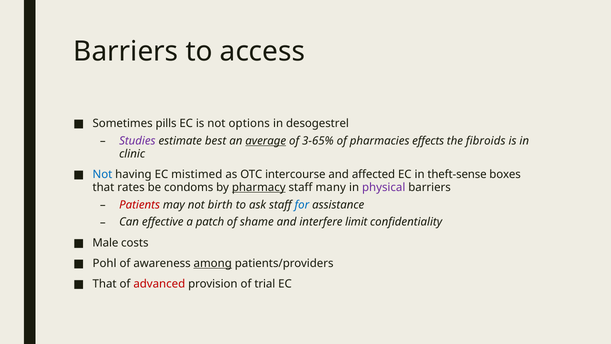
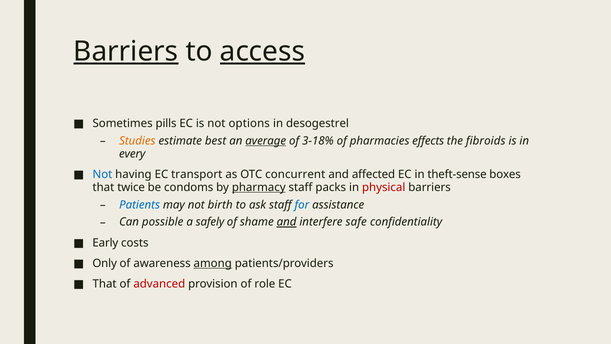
Barriers at (126, 51) underline: none -> present
access underline: none -> present
Studies colour: purple -> orange
3-65%: 3-65% -> 3-18%
clinic: clinic -> every
mistimed: mistimed -> transport
intercourse: intercourse -> concurrent
rates: rates -> twice
many: many -> packs
physical colour: purple -> red
Patients colour: red -> blue
effective: effective -> possible
patch: patch -> safely
and at (287, 222) underline: none -> present
limit: limit -> safe
Male: Male -> Early
Pohl: Pohl -> Only
trial: trial -> role
